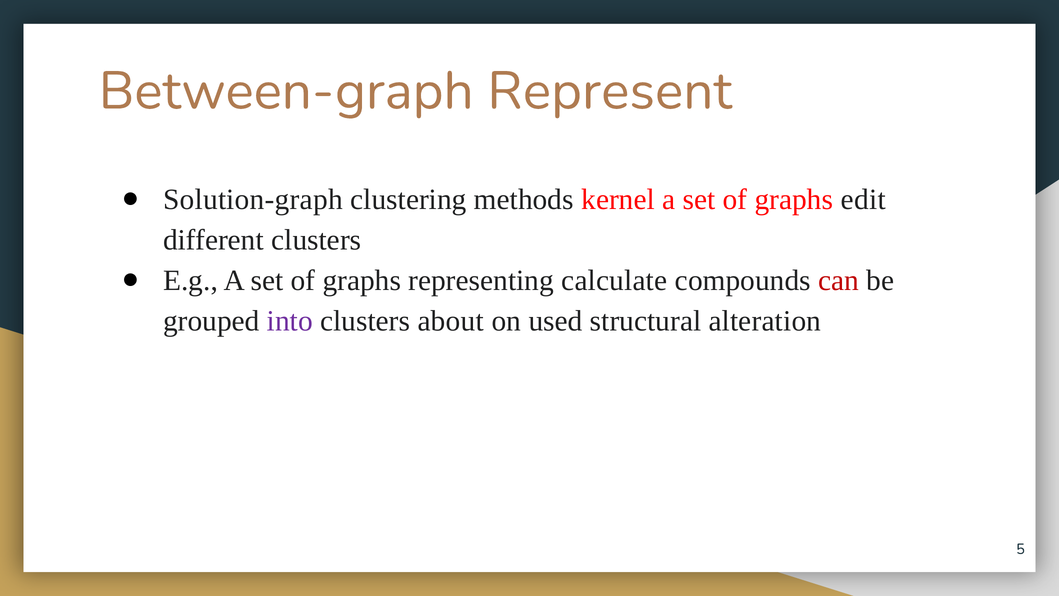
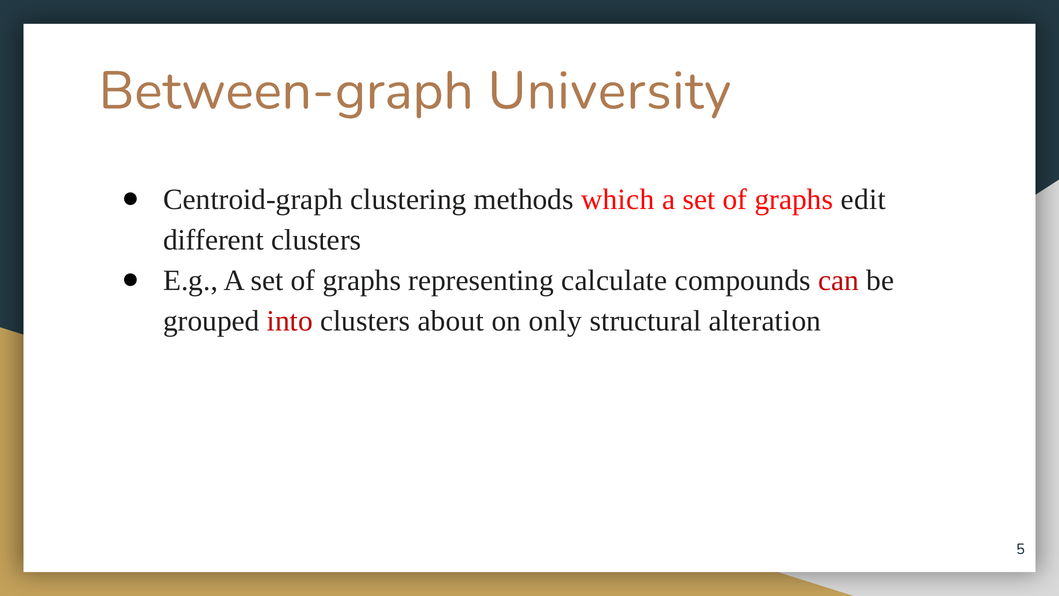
Represent: Represent -> University
Solution-graph: Solution-graph -> Centroid-graph
kernel: kernel -> which
into colour: purple -> red
used: used -> only
